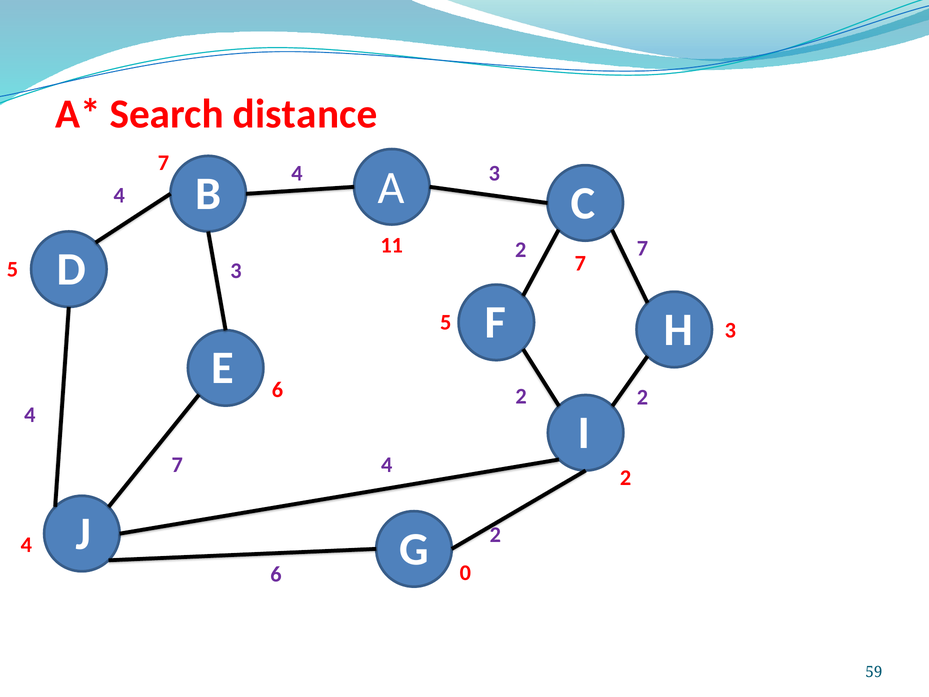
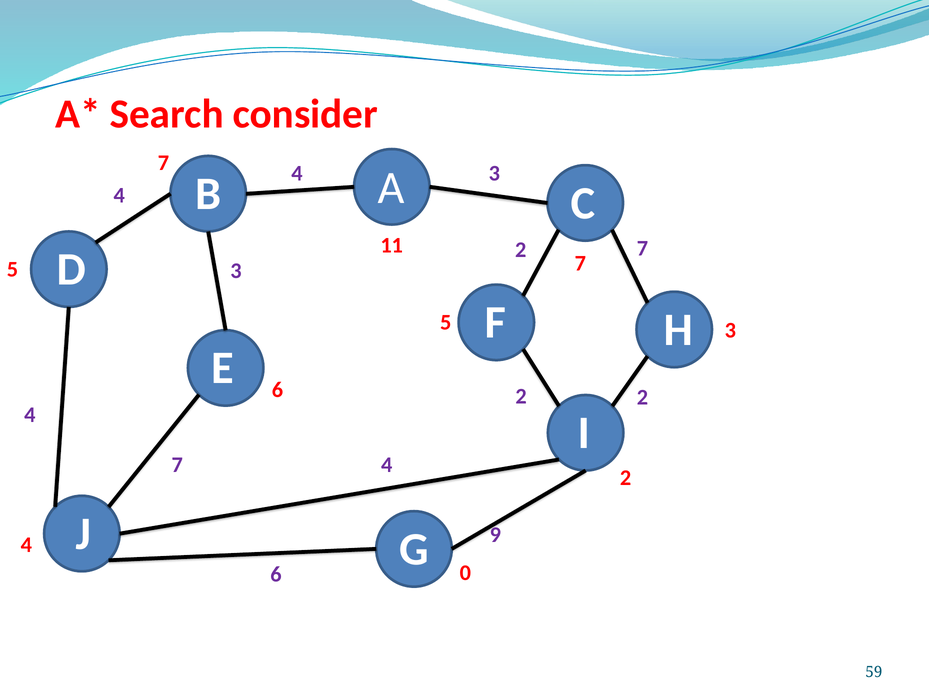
distance: distance -> consider
J 2: 2 -> 9
